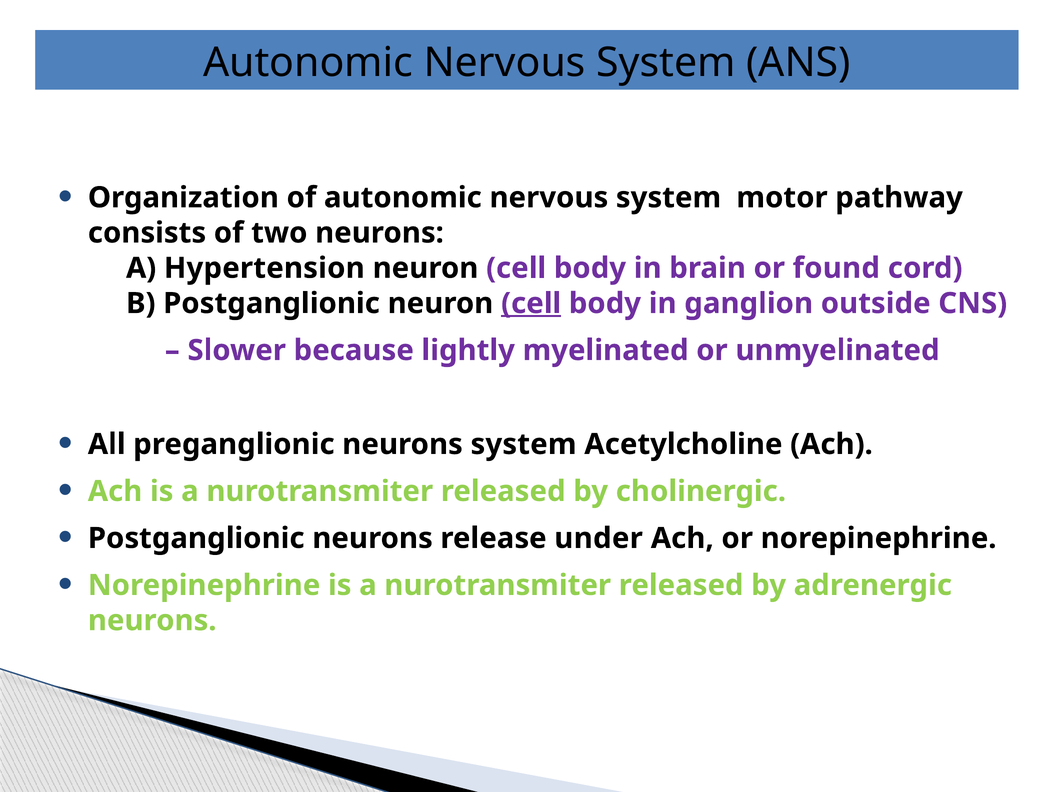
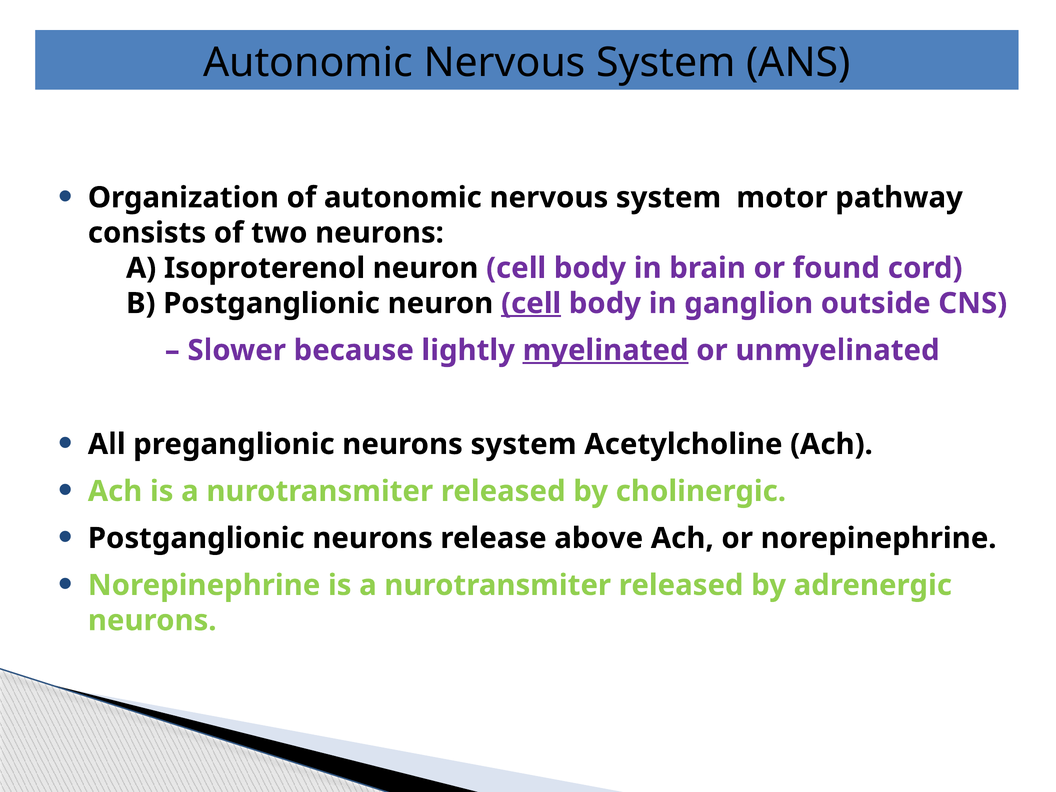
Hypertension: Hypertension -> Isoproterenol
myelinated underline: none -> present
under: under -> above
